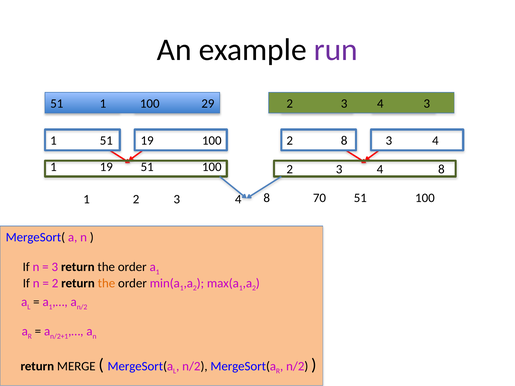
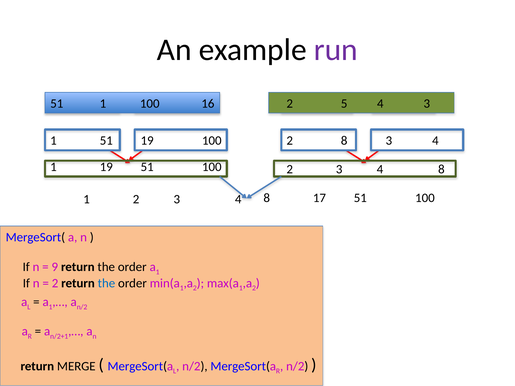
29: 29 -> 16
3 at (344, 103): 3 -> 5
70: 70 -> 17
3 at (55, 267): 3 -> 9
the at (106, 283) colour: orange -> blue
